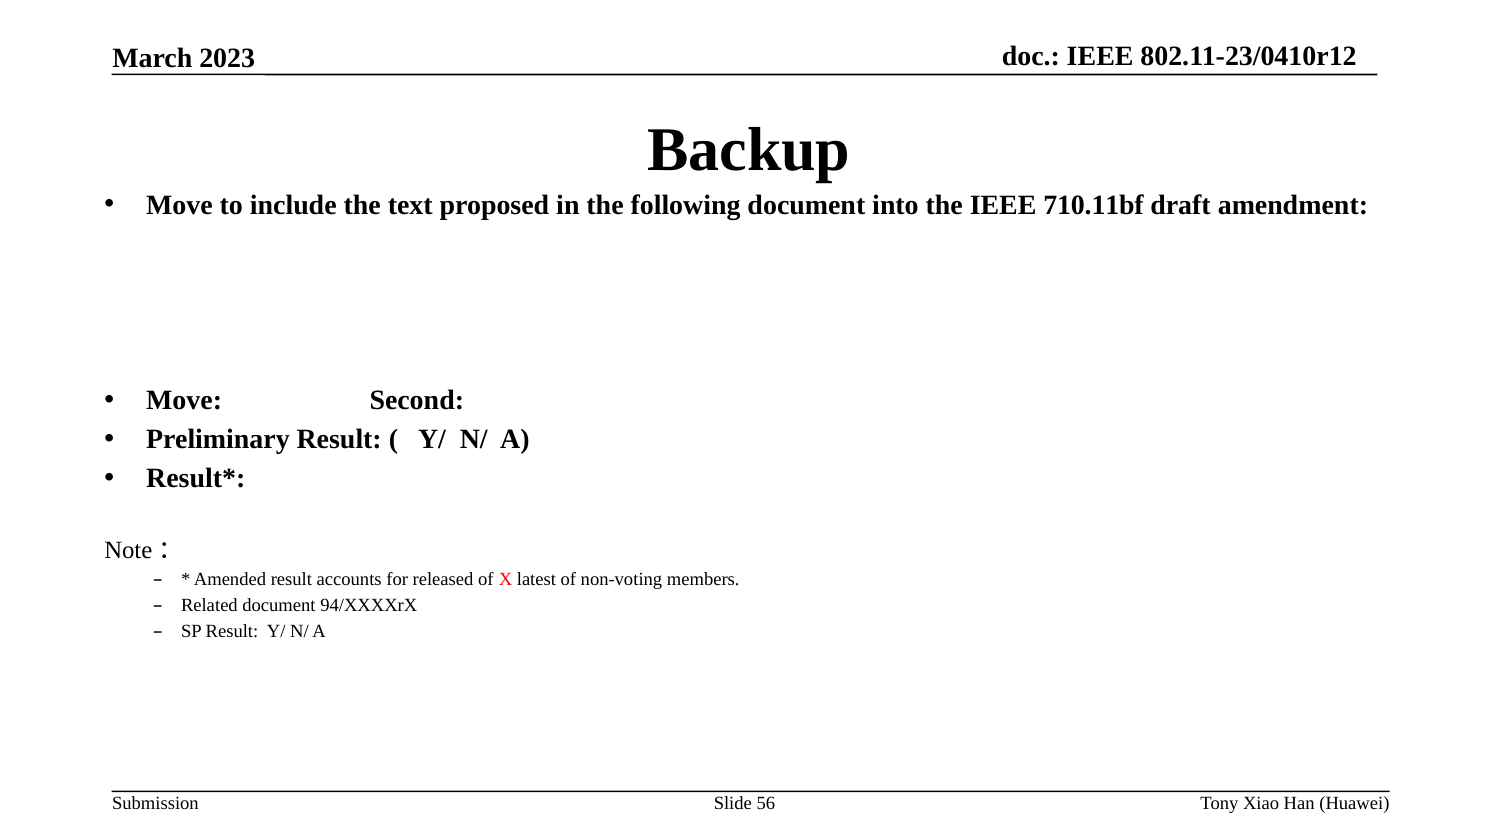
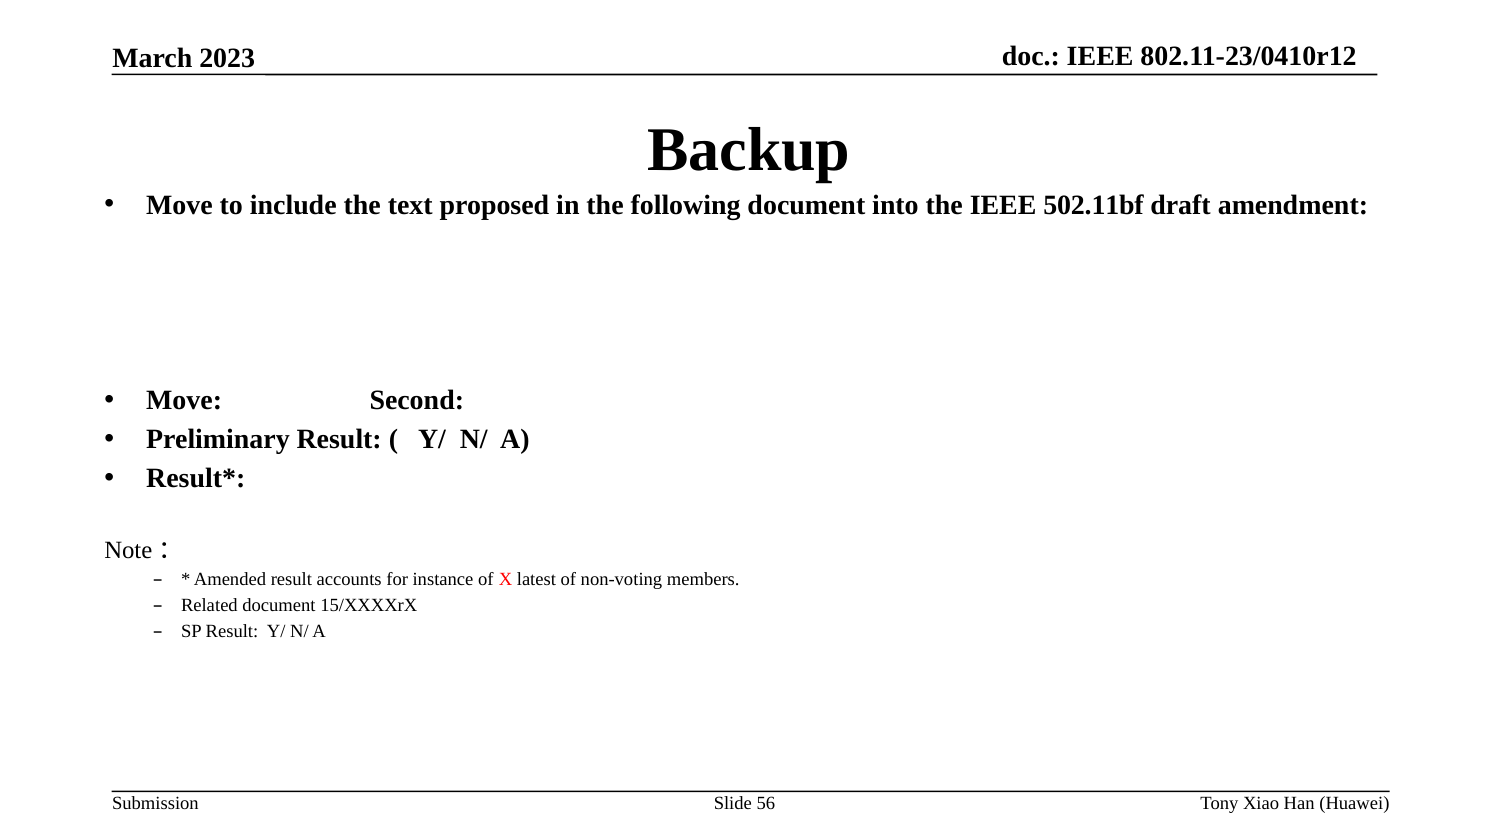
710.11bf: 710.11bf -> 502.11bf
released: released -> instance
94/XXXXrX: 94/XXXXrX -> 15/XXXXrX
